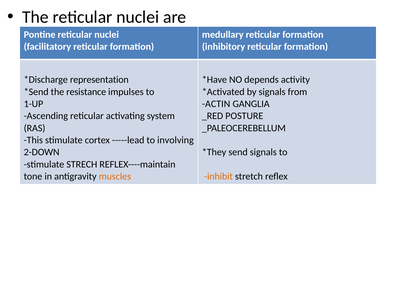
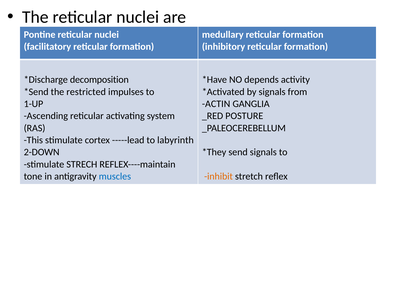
representation: representation -> decomposition
resistance: resistance -> restricted
involving: involving -> labyrinth
muscles colour: orange -> blue
